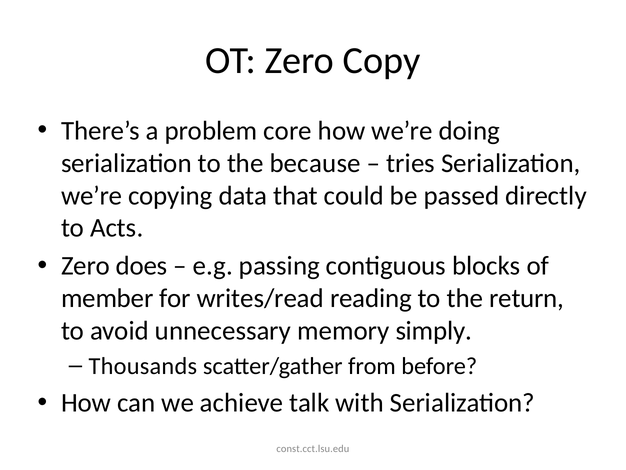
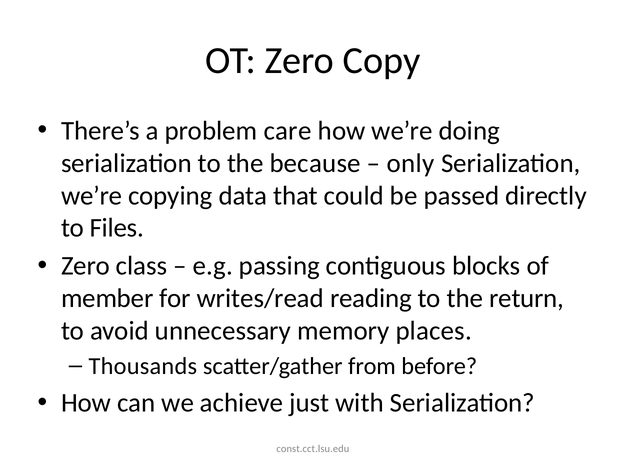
core: core -> care
tries: tries -> only
Acts: Acts -> Files
does: does -> class
simply: simply -> places
talk: talk -> just
